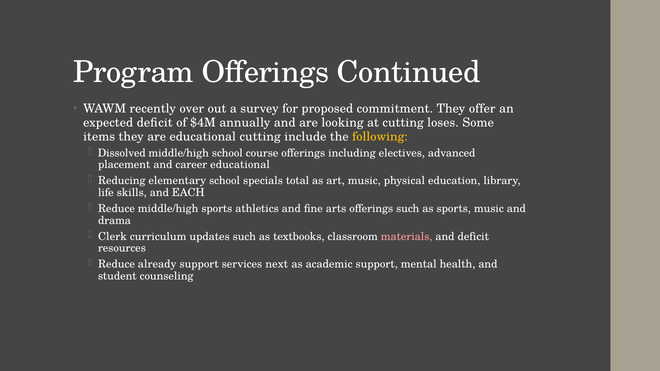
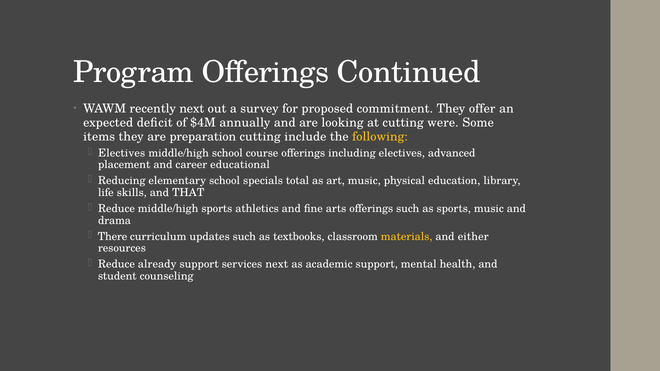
recently over: over -> next
loses: loses -> were
are educational: educational -> preparation
Dissolved at (122, 153): Dissolved -> Electives
EACH: EACH -> THAT
Clerk: Clerk -> There
materials colour: pink -> yellow
and deficit: deficit -> either
